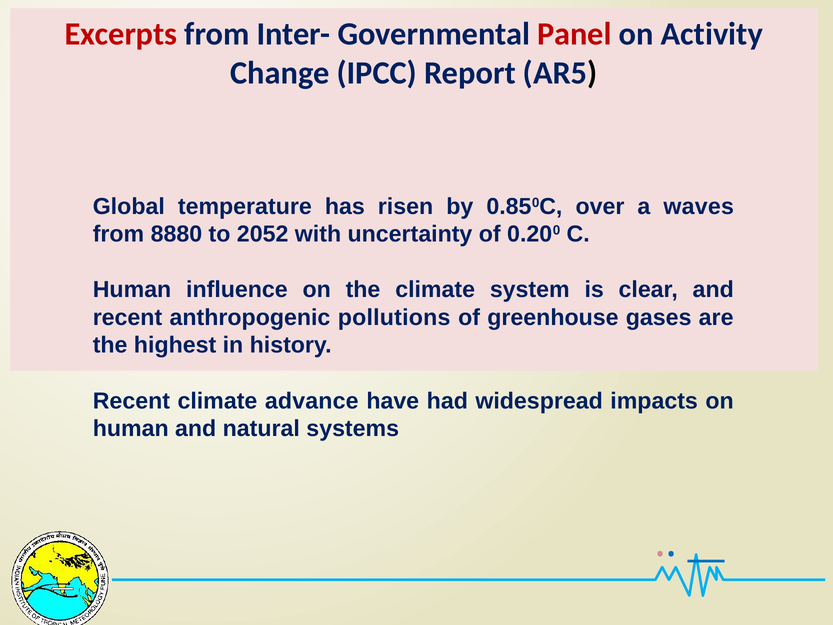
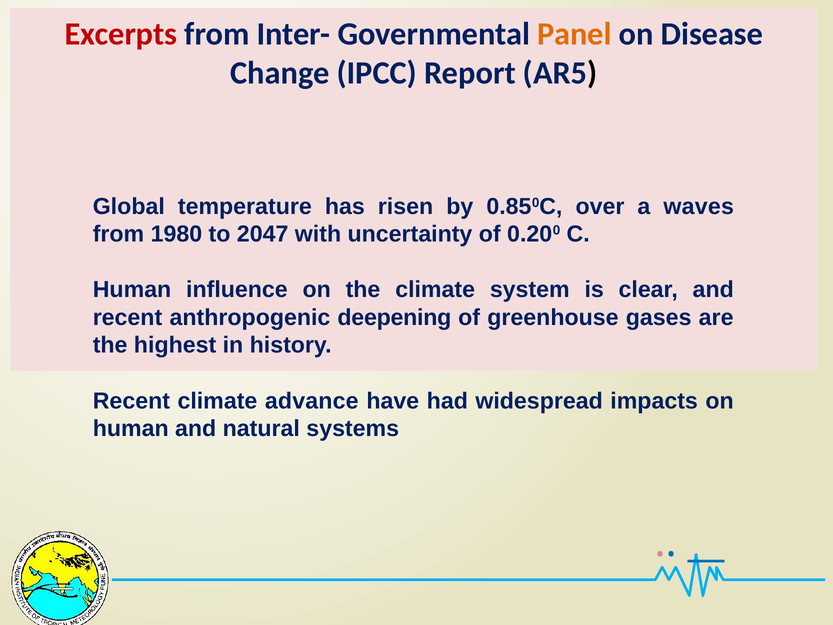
Panel colour: red -> orange
Activity: Activity -> Disease
8880: 8880 -> 1980
2052: 2052 -> 2047
pollutions: pollutions -> deepening
